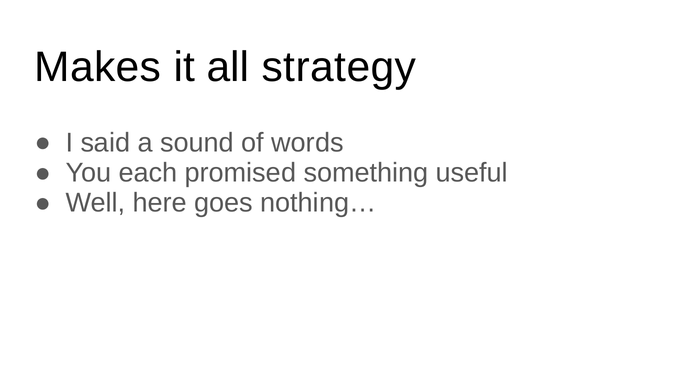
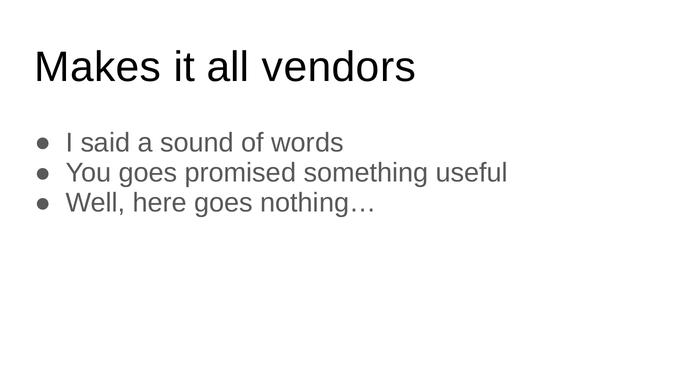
strategy: strategy -> vendors
You each: each -> goes
